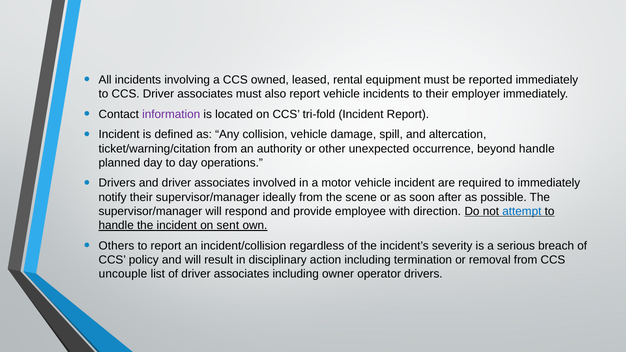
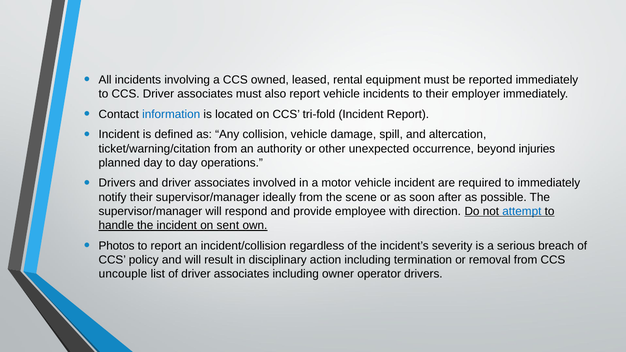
information colour: purple -> blue
beyond handle: handle -> injuries
Others: Others -> Photos
